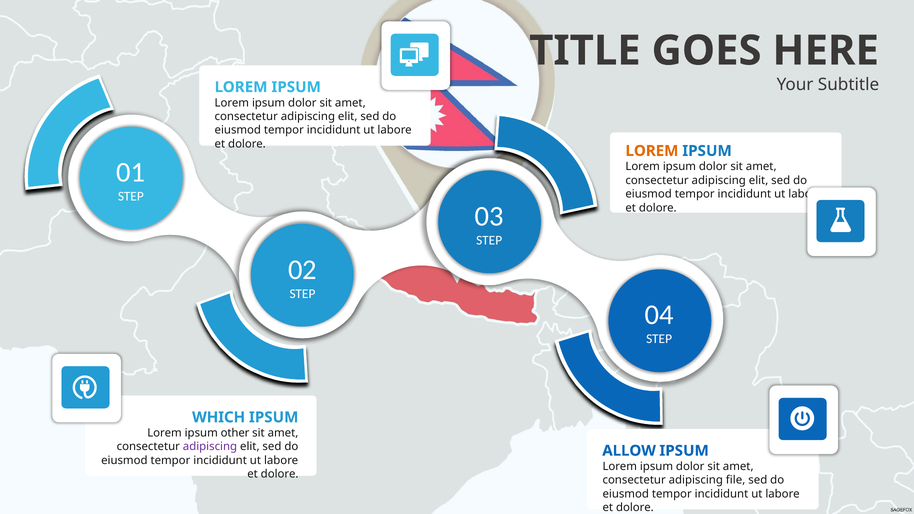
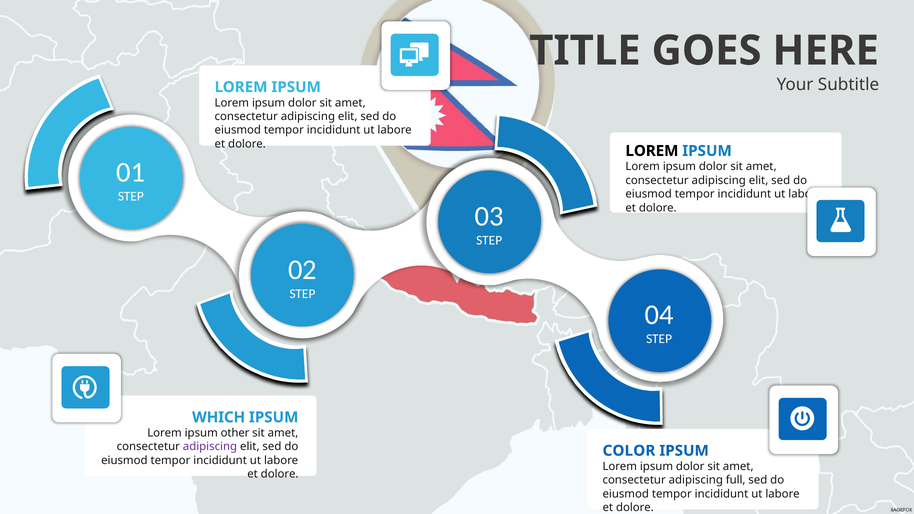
LOREM at (652, 151) colour: orange -> black
ALLOW: ALLOW -> COLOR
file: file -> full
